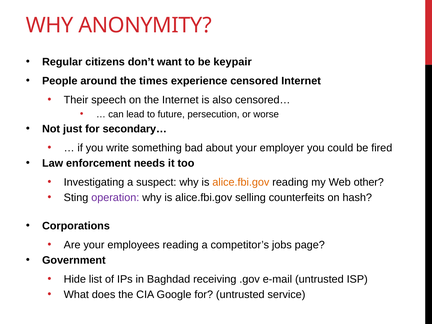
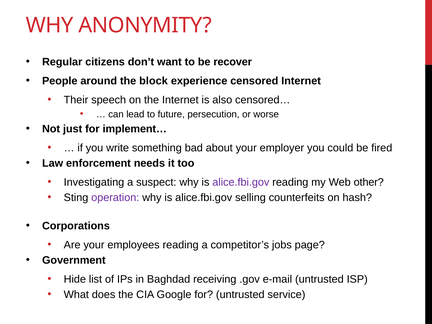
keypair: keypair -> recover
times: times -> block
secondary…: secondary… -> implement…
alice.fbi.gov at (241, 182) colour: orange -> purple
